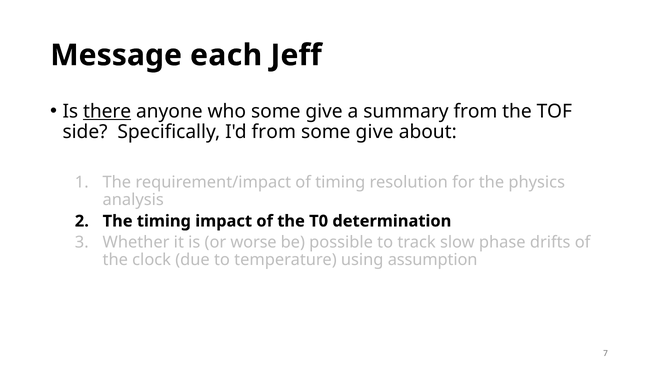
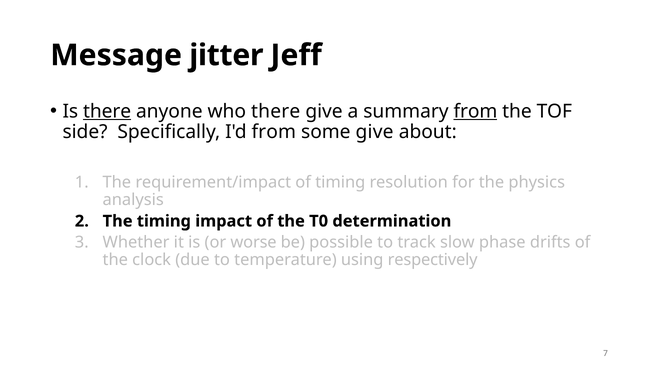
each: each -> jitter
who some: some -> there
from at (475, 111) underline: none -> present
assumption: assumption -> respectively
